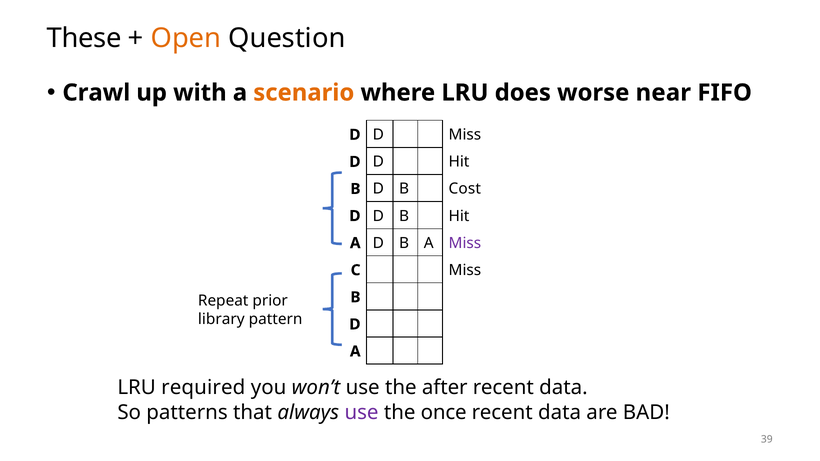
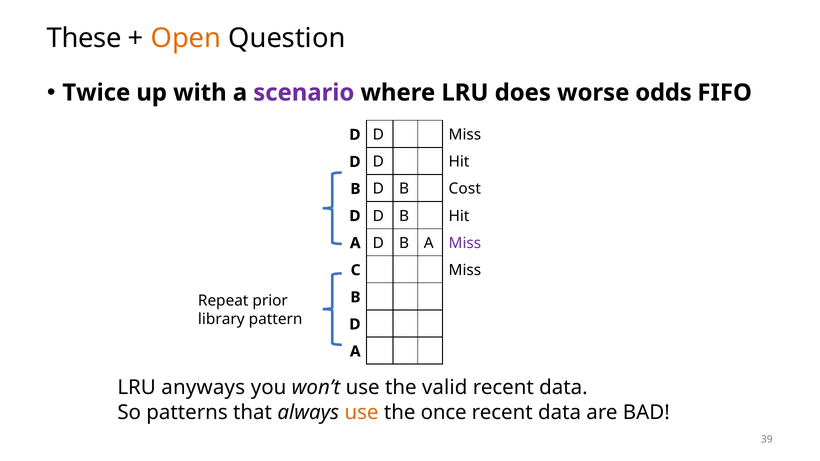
Crawl: Crawl -> Twice
scenario colour: orange -> purple
near: near -> odds
required: required -> anyways
after: after -> valid
use at (362, 412) colour: purple -> orange
